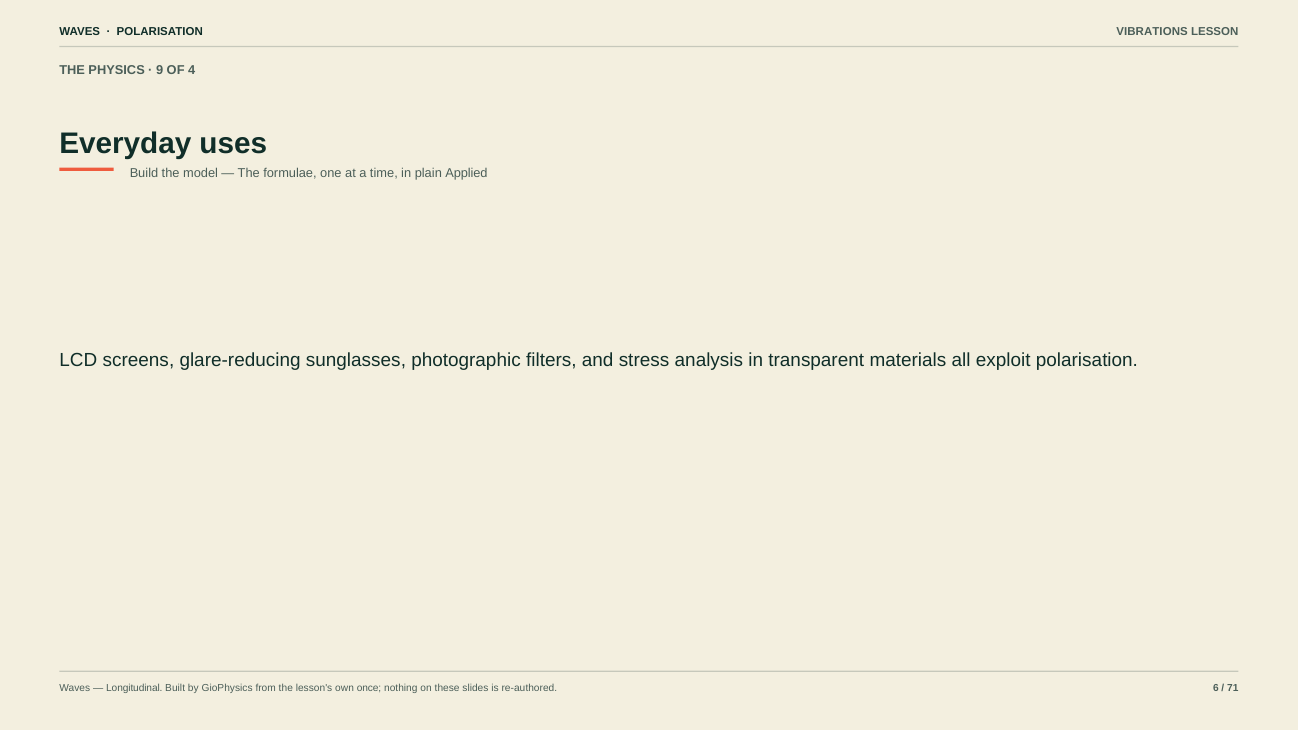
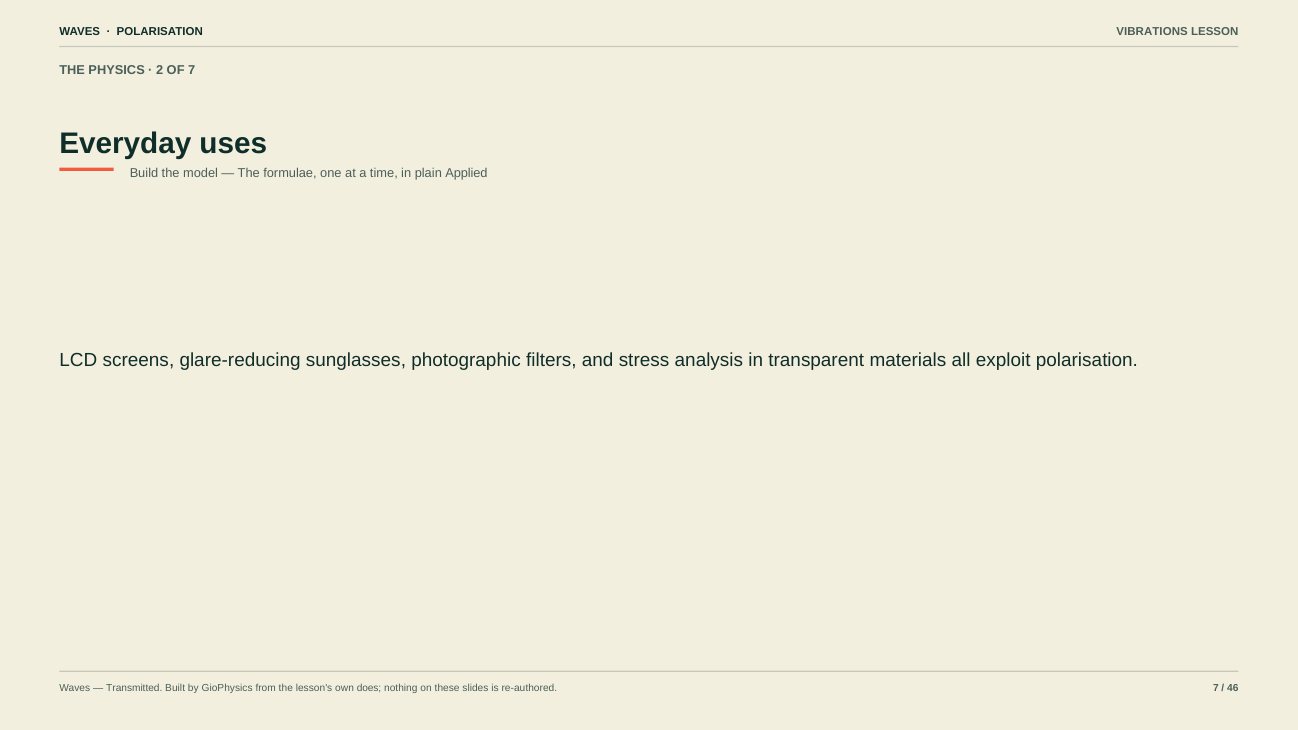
9: 9 -> 2
OF 4: 4 -> 7
Longitudinal: Longitudinal -> Transmitted
once: once -> does
re-authored 6: 6 -> 7
71: 71 -> 46
